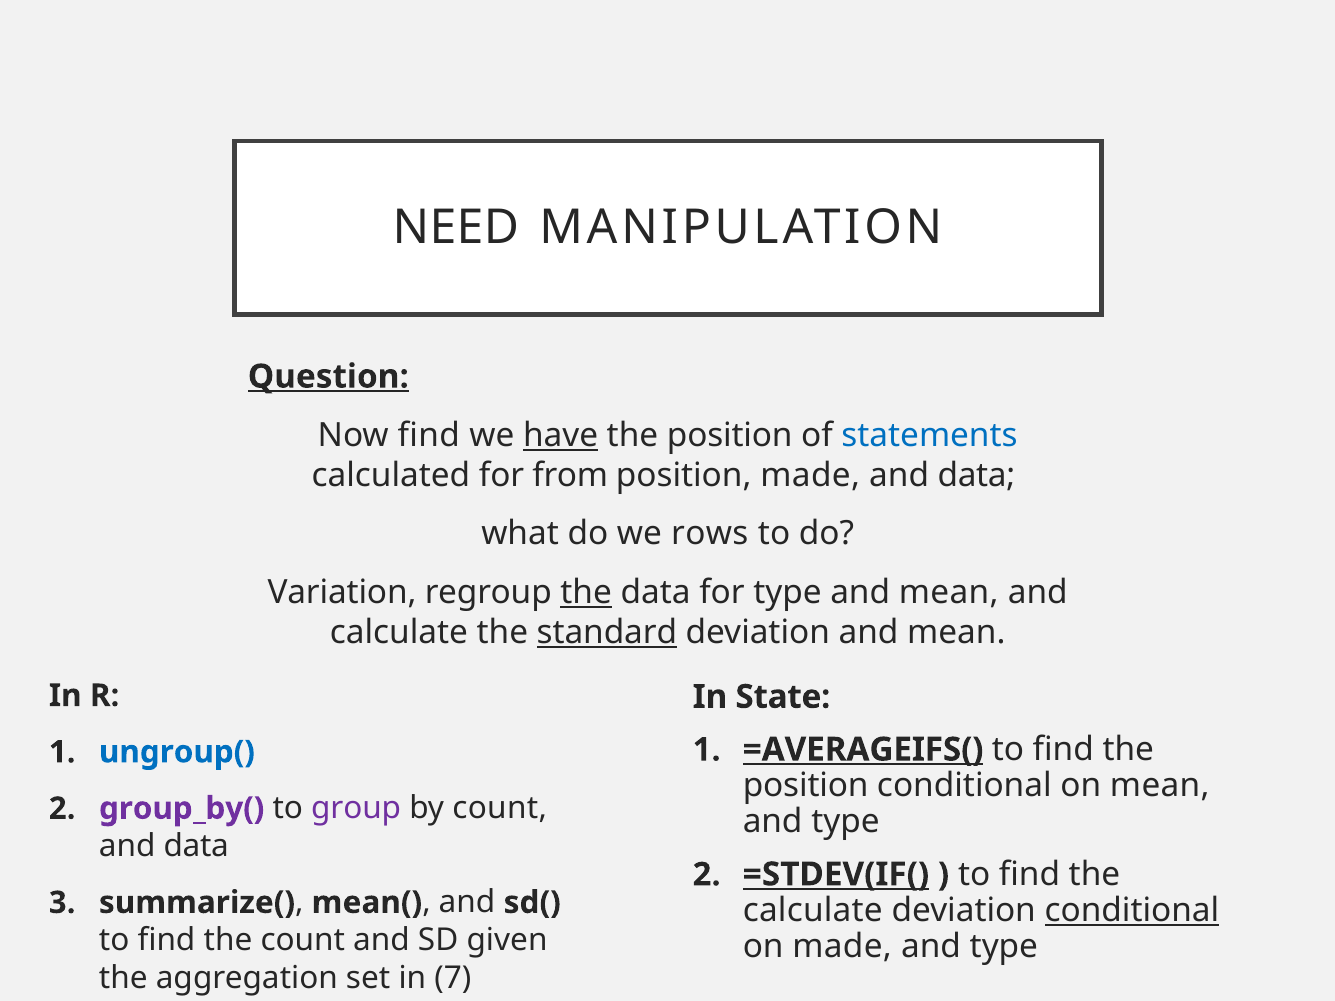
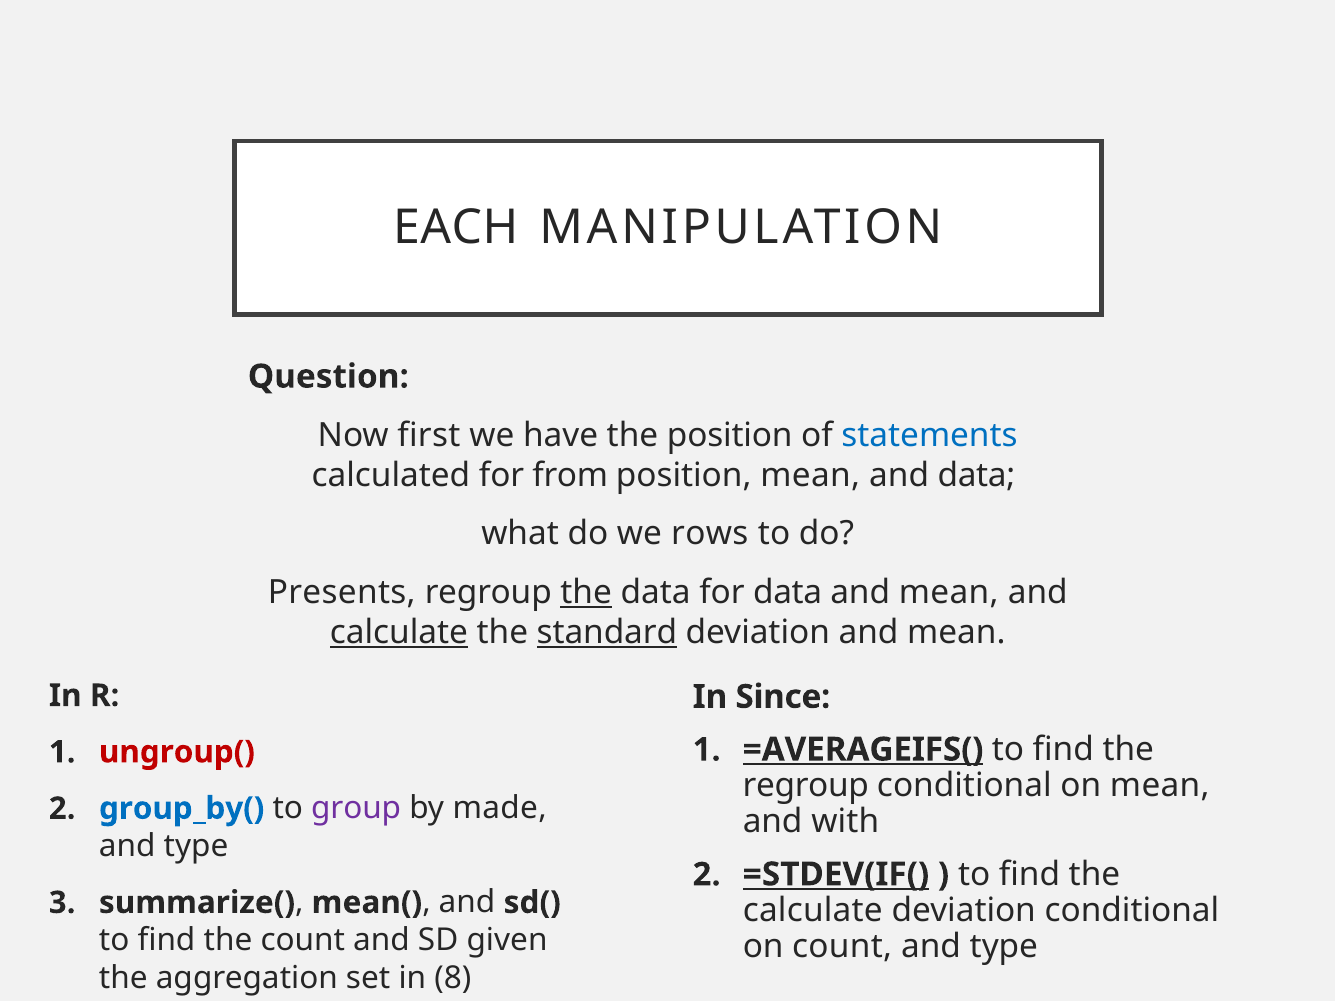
NEED: NEED -> EACH
Question underline: present -> none
Now find: find -> first
have underline: present -> none
position made: made -> mean
Variation: Variation -> Presents
for type: type -> data
calculate at (399, 633) underline: none -> present
State: State -> Since
ungroup( colour: blue -> red
position at (806, 786): position -> regroup
group_by( colour: purple -> blue
by count: count -> made
type at (845, 822): type -> with
data at (196, 846): data -> type
conditional at (1132, 911) underline: present -> none
on made: made -> count
7: 7 -> 8
